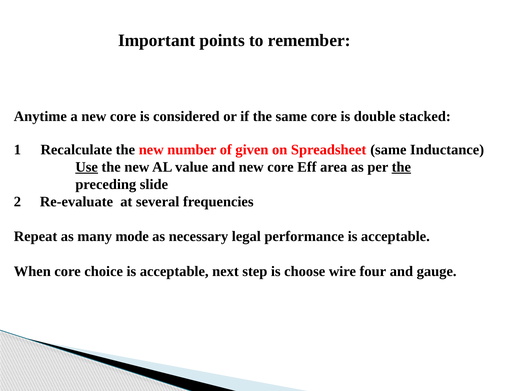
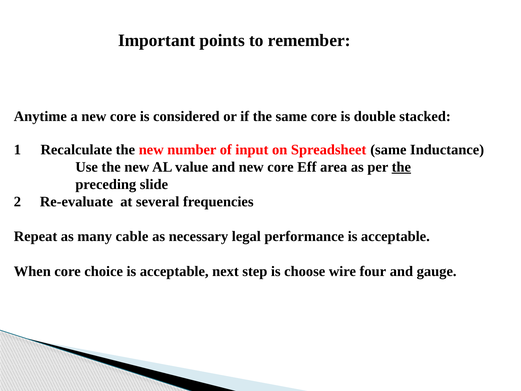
given: given -> input
Use underline: present -> none
mode: mode -> cable
